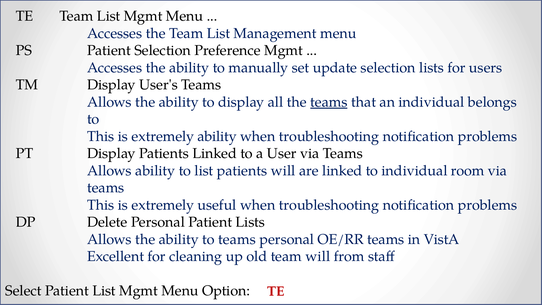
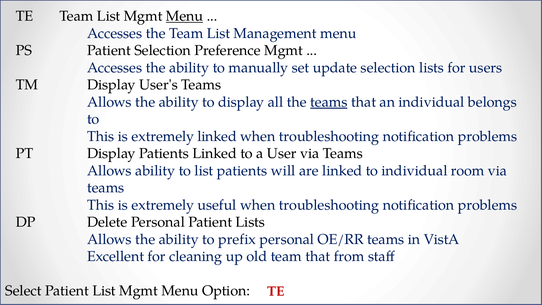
Menu at (185, 16) underline: none -> present
extremely ability: ability -> linked
to teams: teams -> prefix
team will: will -> that
